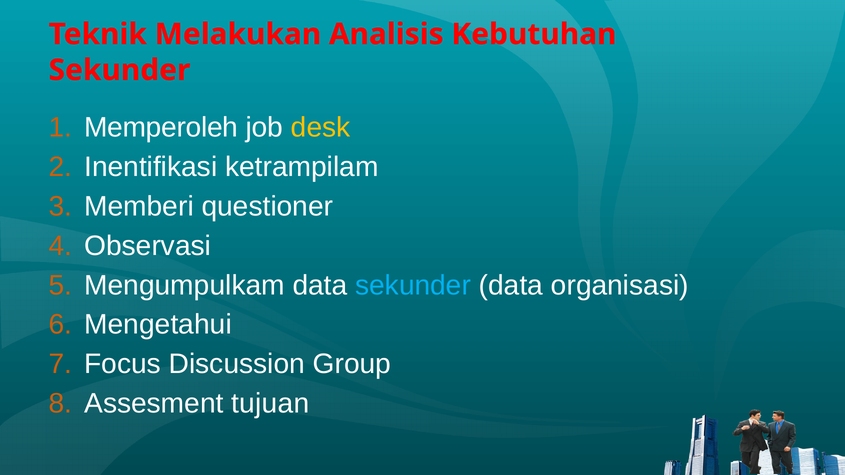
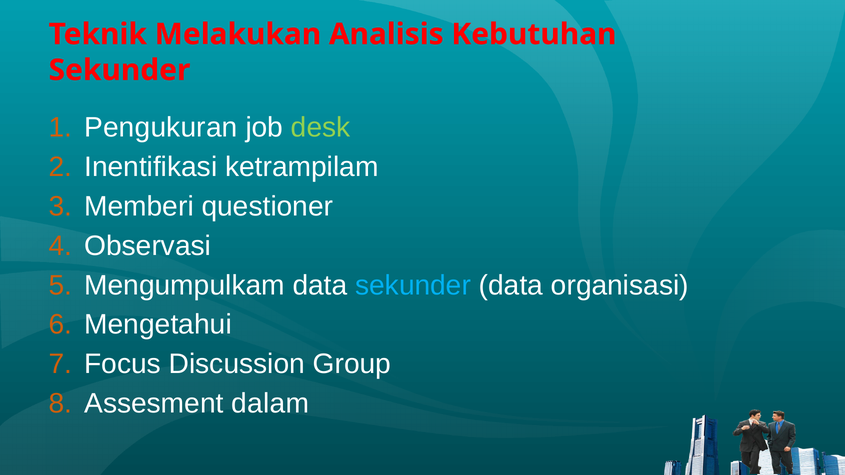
Memperoleh: Memperoleh -> Pengukuran
desk colour: yellow -> light green
tujuan: tujuan -> dalam
